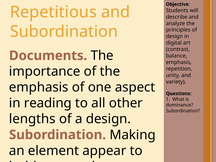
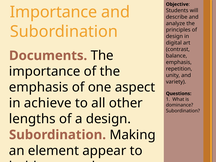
Repetitious at (53, 12): Repetitious -> Importance
reading: reading -> achieve
